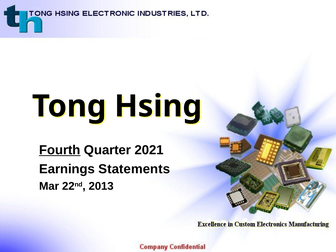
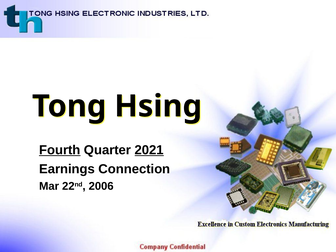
2021 underline: none -> present
Statements: Statements -> Connection
2013: 2013 -> 2006
